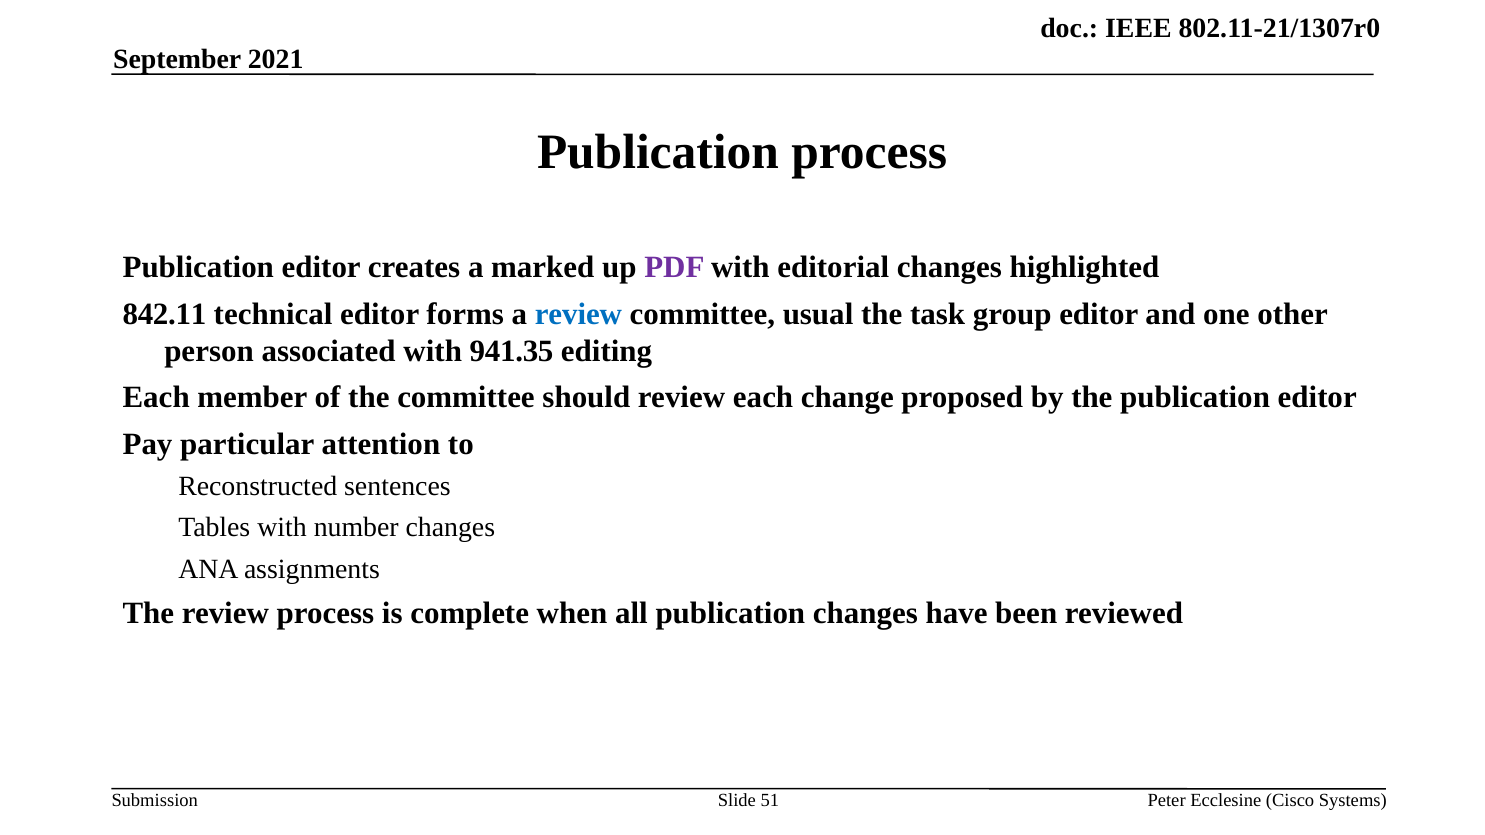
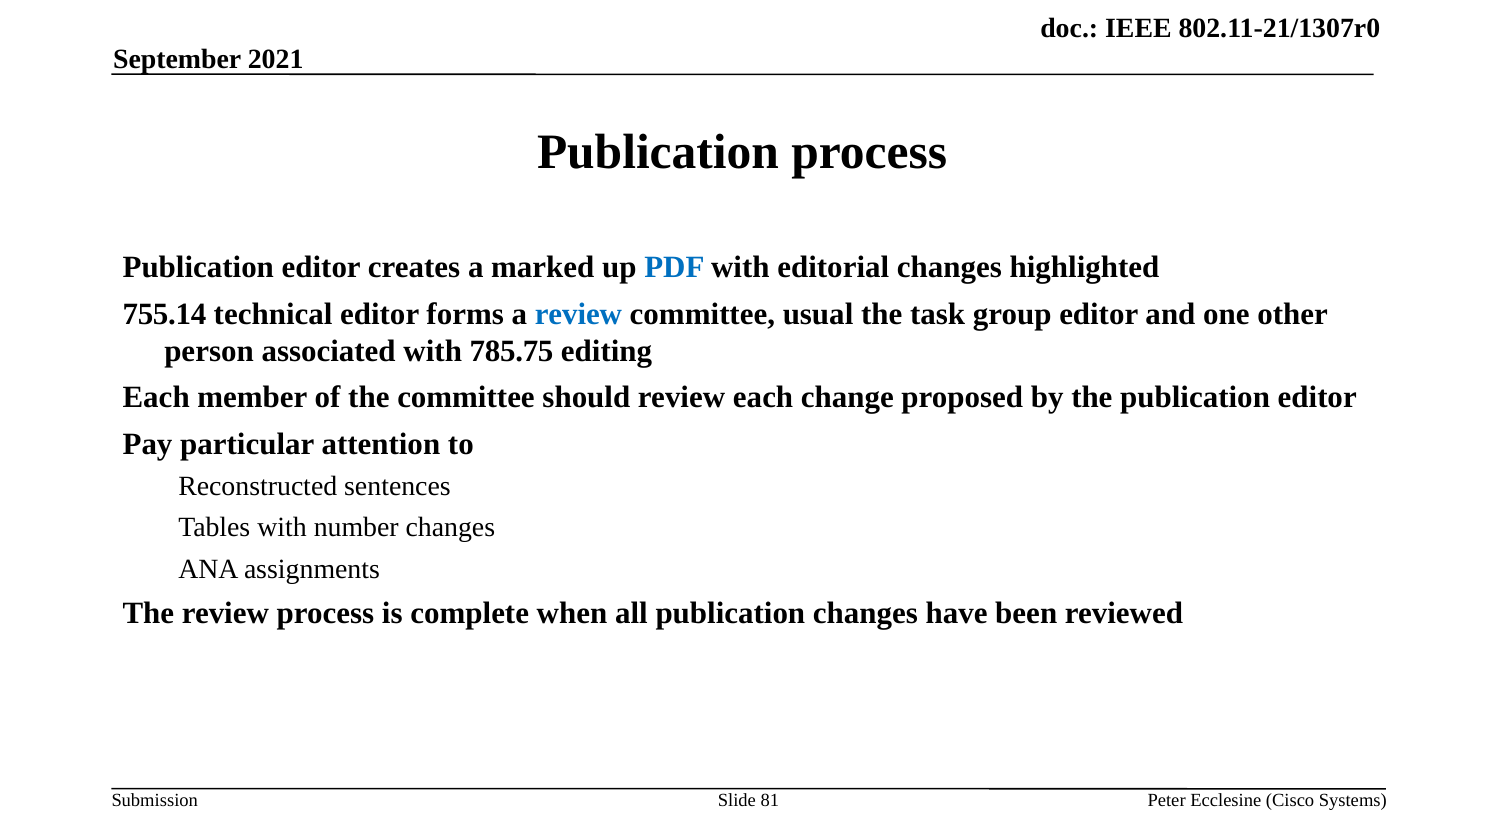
PDF colour: purple -> blue
842.11: 842.11 -> 755.14
941.35: 941.35 -> 785.75
51: 51 -> 81
